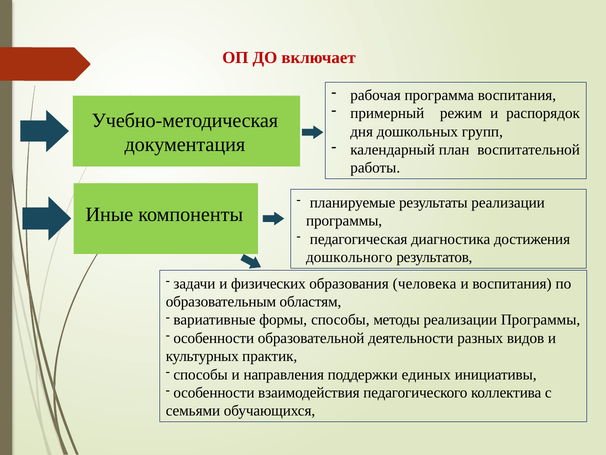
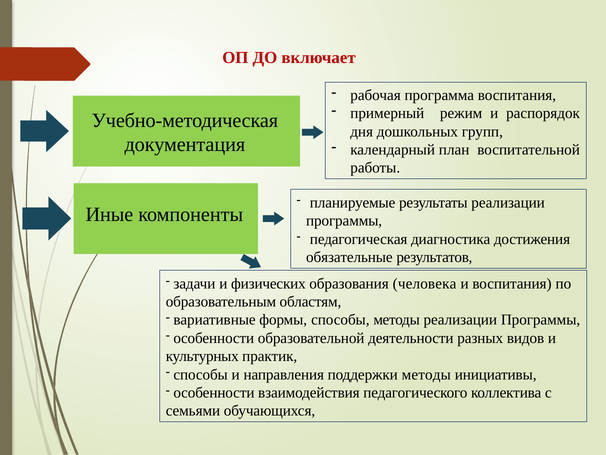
дошкольного: дошкольного -> обязательные
поддержки единых: единых -> методы
